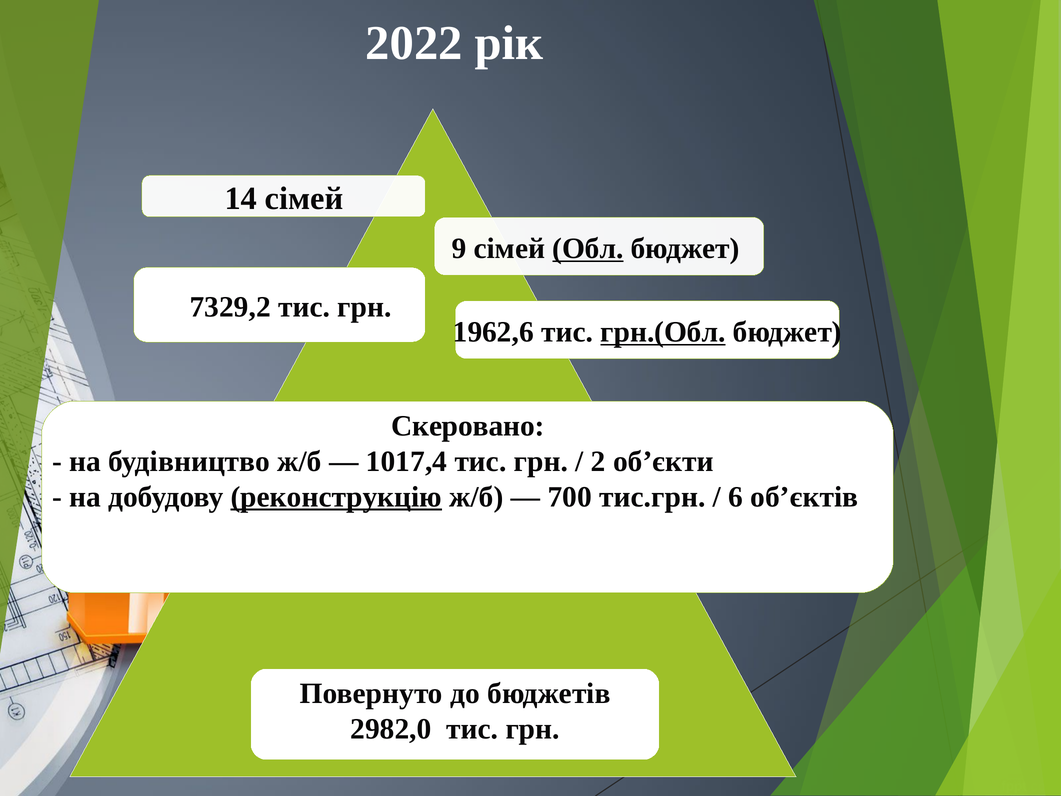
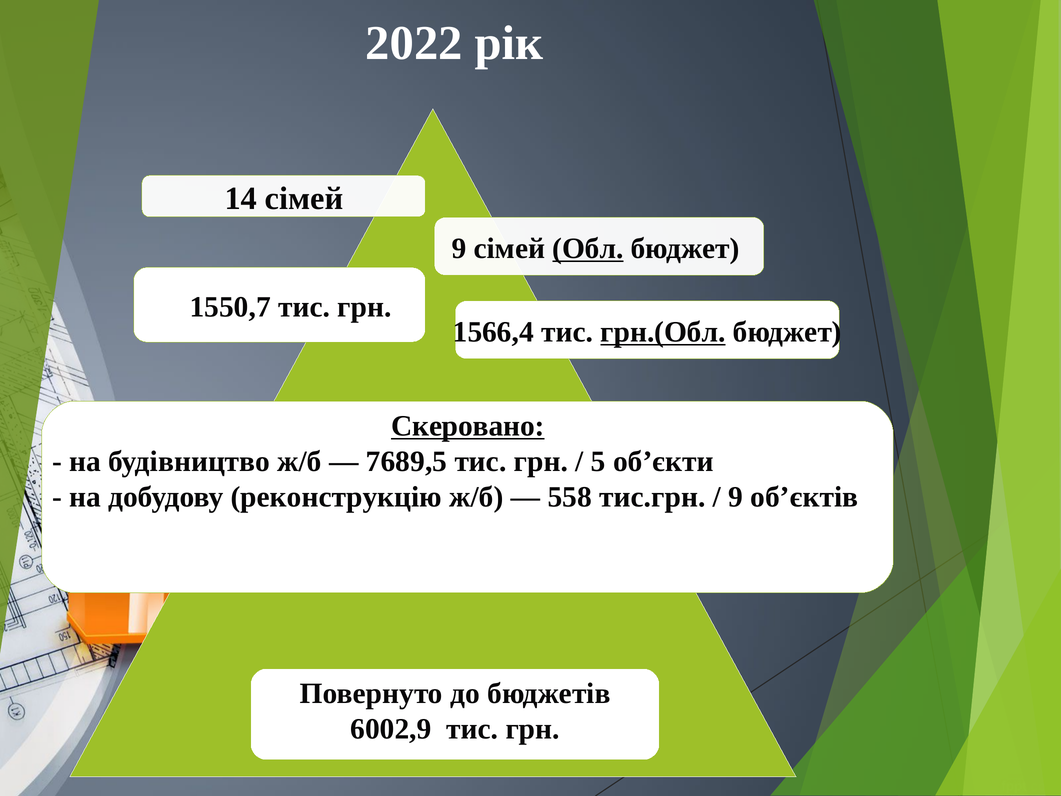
7329,2: 7329,2 -> 1550,7
1962,6: 1962,6 -> 1566,4
Скеровано underline: none -> present
1017,4: 1017,4 -> 7689,5
2: 2 -> 5
реконструкцію underline: present -> none
700: 700 -> 558
6 at (736, 497): 6 -> 9
2982,0: 2982,0 -> 6002,9
